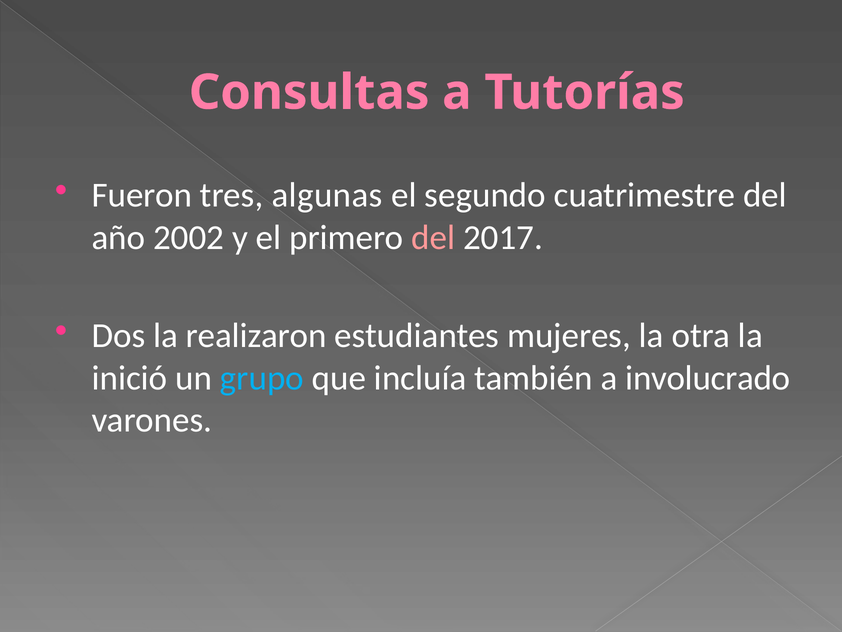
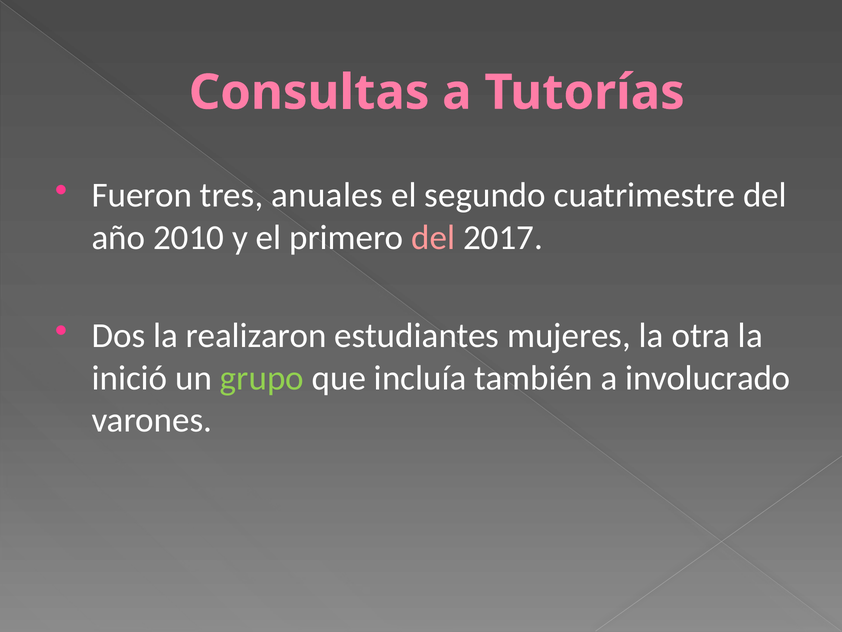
algunas: algunas -> anuales
2002: 2002 -> 2010
grupo colour: light blue -> light green
